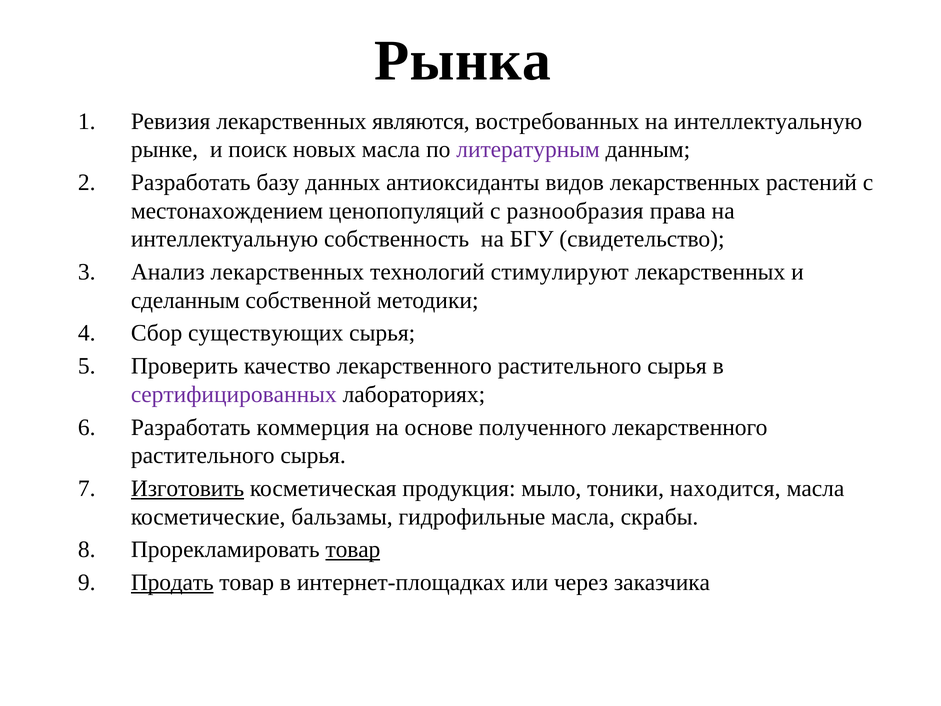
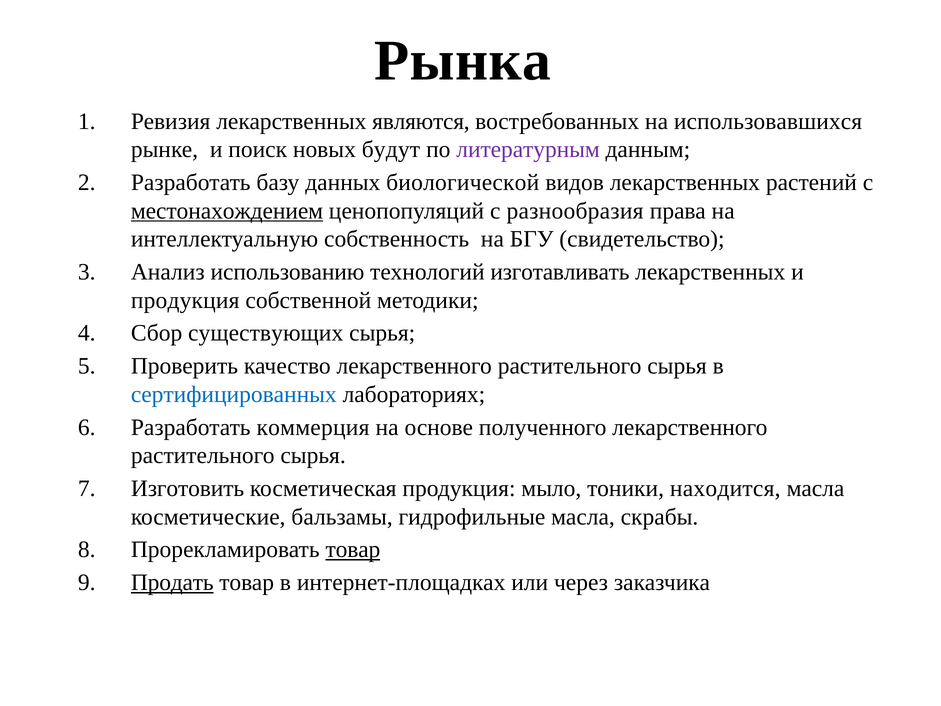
востребованных на интеллектуальную: интеллектуальную -> использовавшихся
новых масла: масла -> будут
антиоксиданты: антиоксиданты -> биологической
местонахождением underline: none -> present
Анализ лекарственных: лекарственных -> использованию
стимулируют: стимулируют -> изготавливать
сделанным at (185, 300): сделанным -> продукция
сертифицированных colour: purple -> blue
Изготовить underline: present -> none
